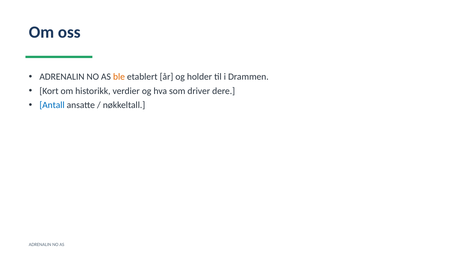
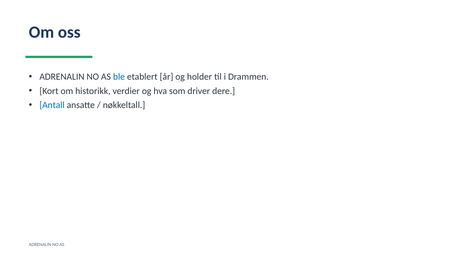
ble colour: orange -> blue
